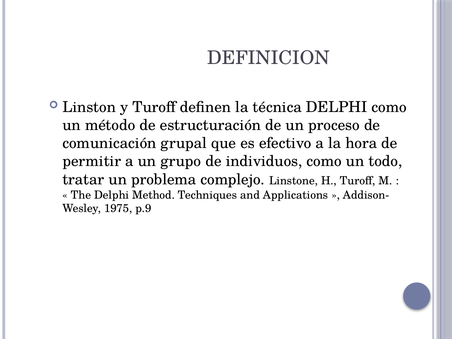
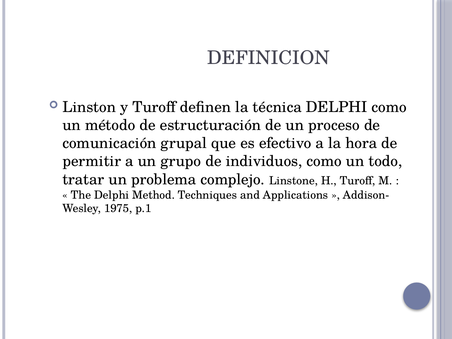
p.9: p.9 -> p.1
